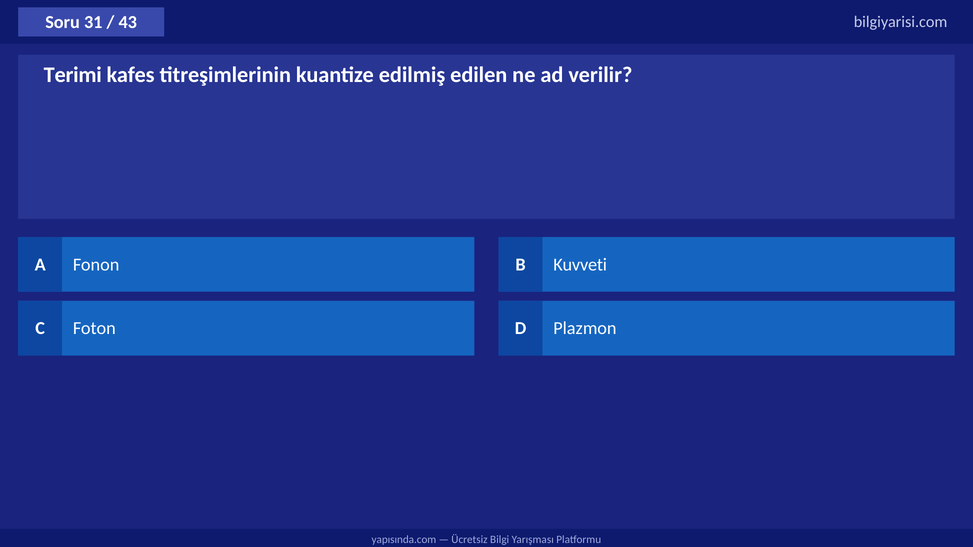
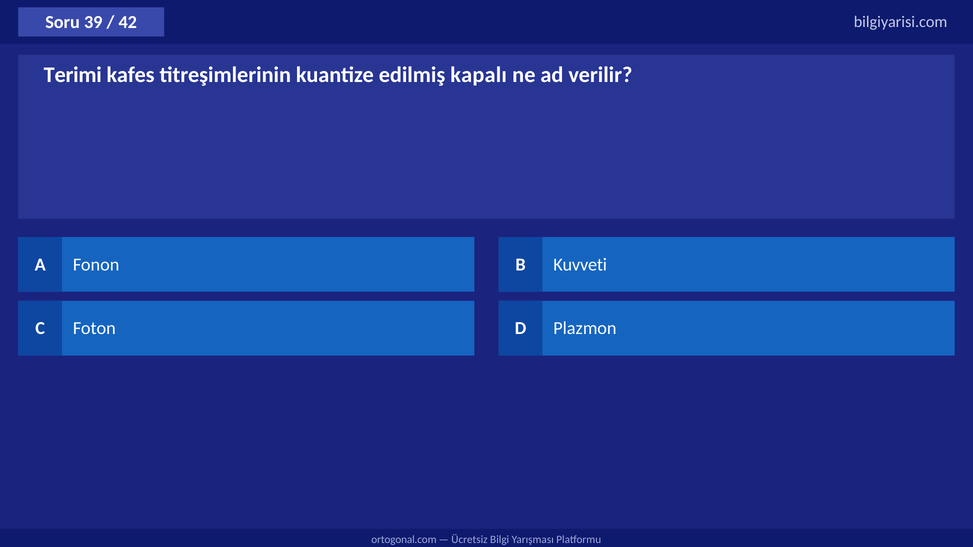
31: 31 -> 39
43: 43 -> 42
edilen: edilen -> kapalı
yapısında.com: yapısında.com -> ortogonal.com
